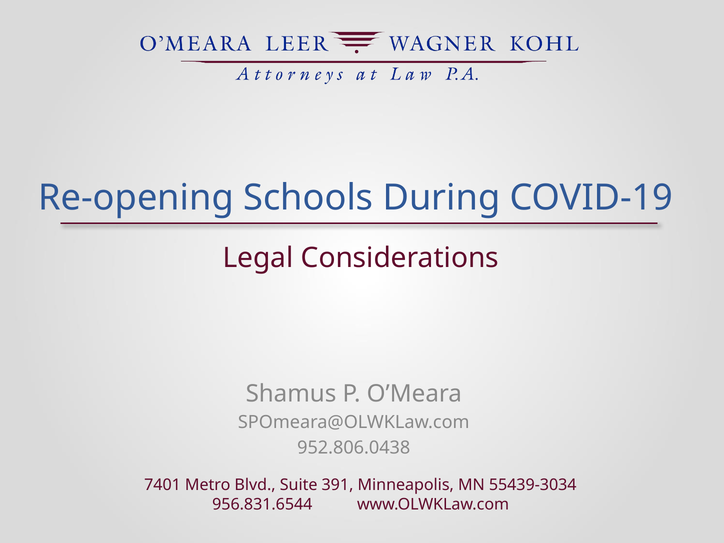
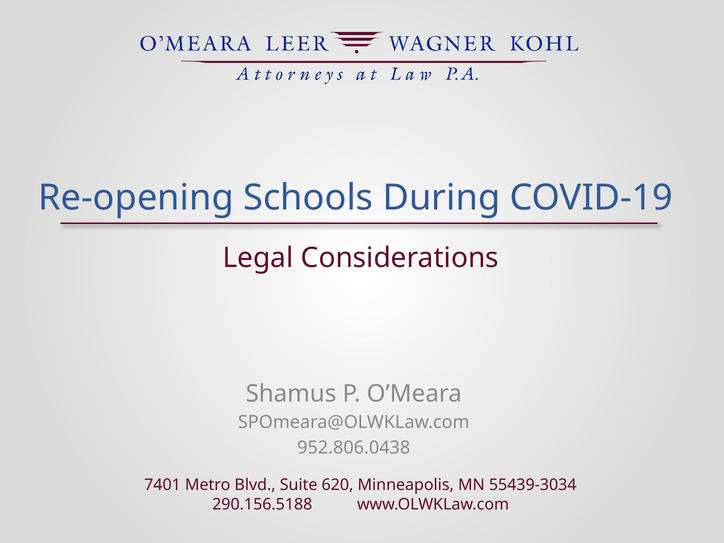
391: 391 -> 620
956.831.6544: 956.831.6544 -> 290.156.5188
